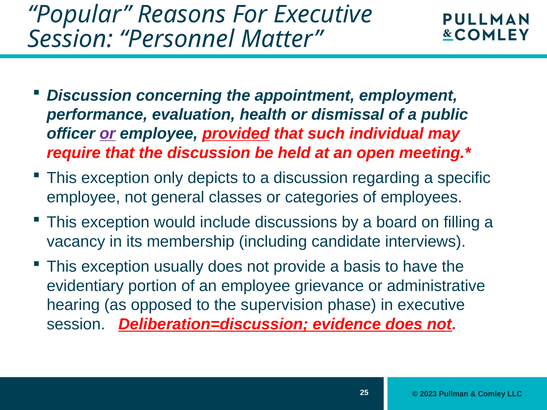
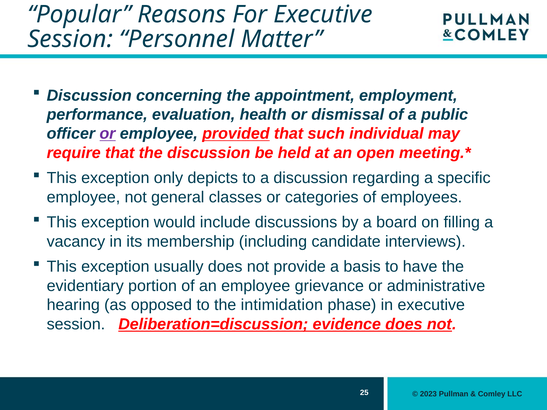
supervision: supervision -> intimidation
